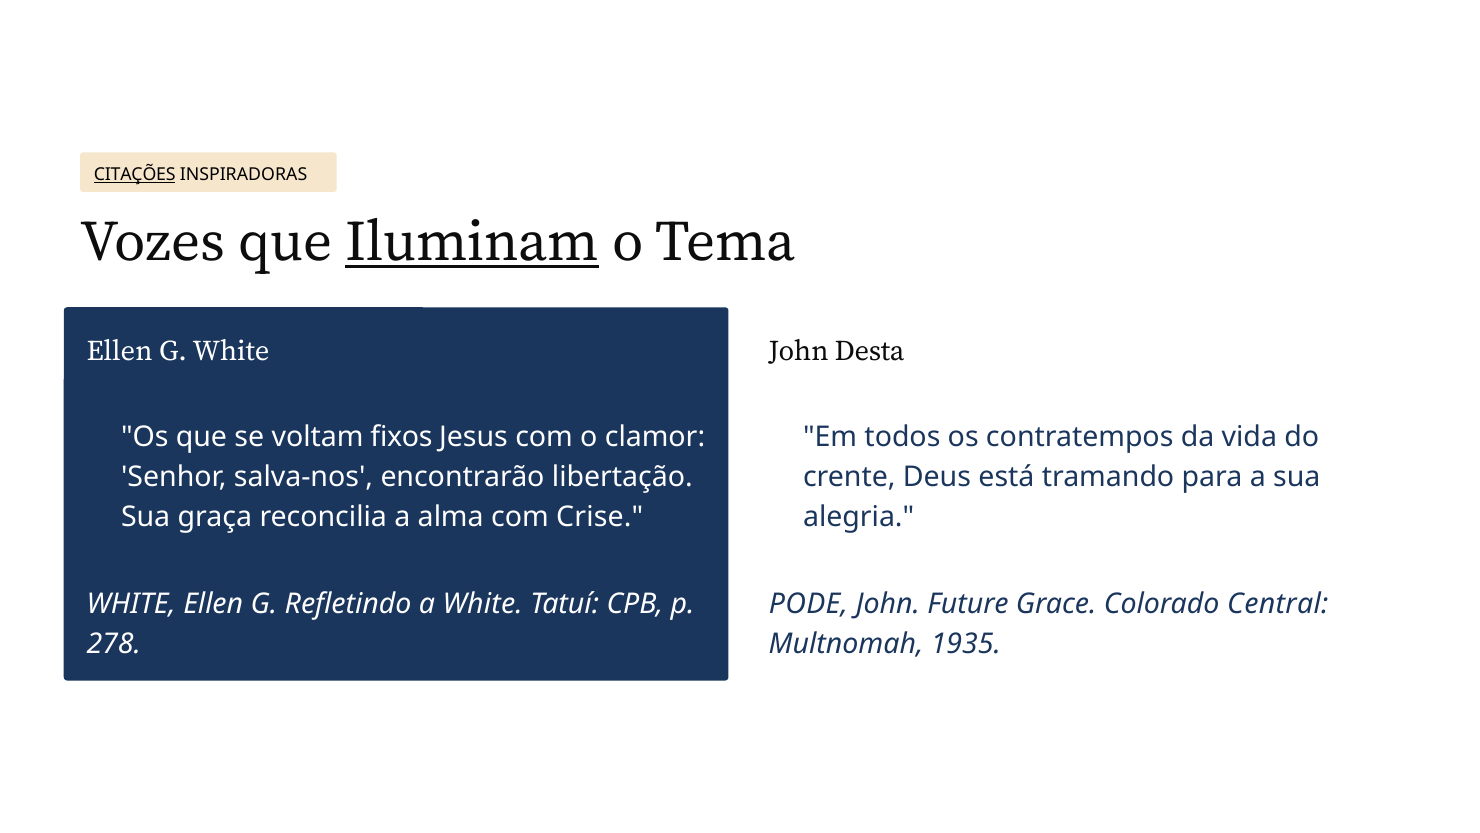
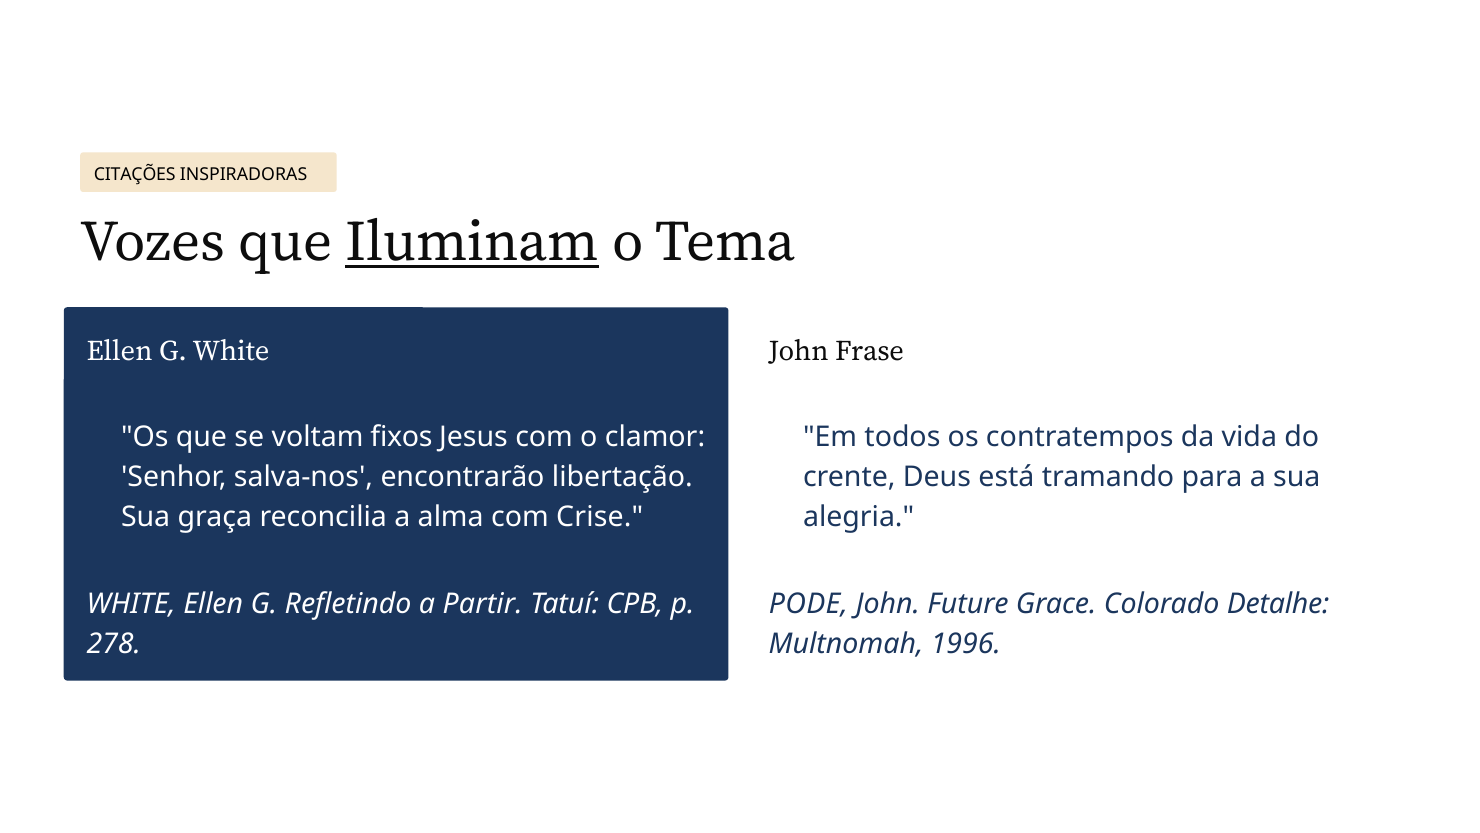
CITAÇÕES underline: present -> none
Desta: Desta -> Frase
a White: White -> Partir
Central: Central -> Detalhe
1935: 1935 -> 1996
